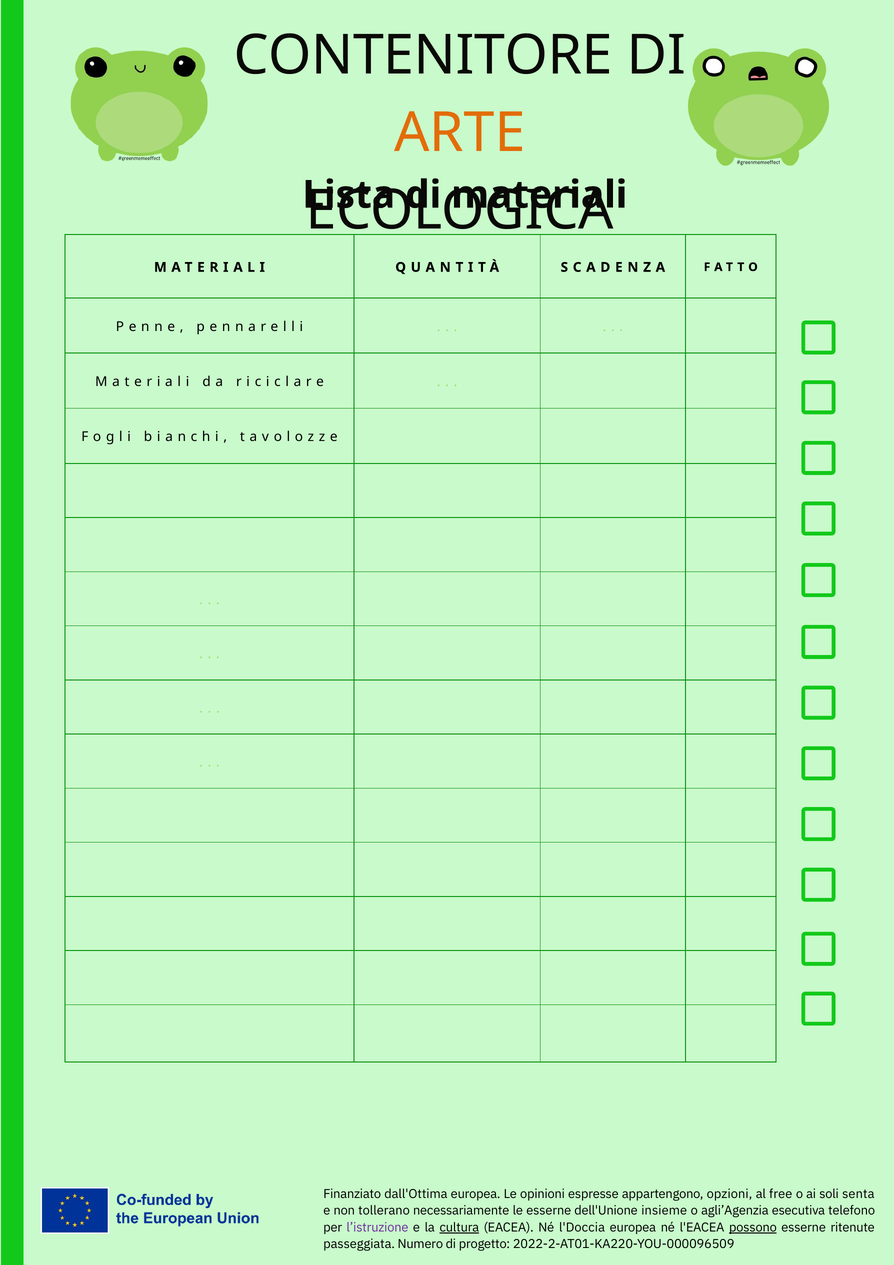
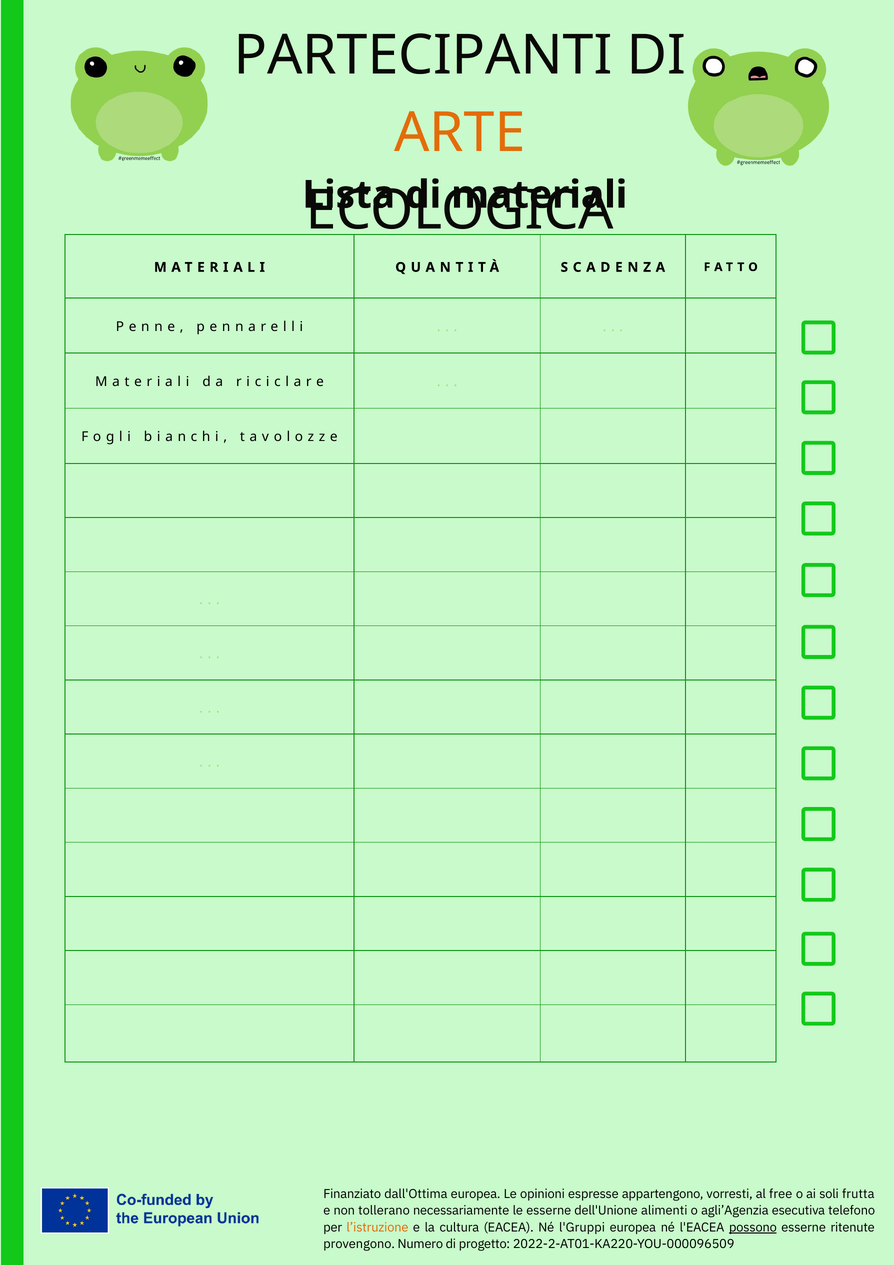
CONTENITORE: CONTENITORE -> PARTECIPANTI
opzioni: opzioni -> vorresti
senta: senta -> frutta
insieme: insieme -> alimenti
l’istruzione colour: purple -> orange
cultura underline: present -> none
l'Doccia: l'Doccia -> l'Gruppi
passeggiata: passeggiata -> provengono
